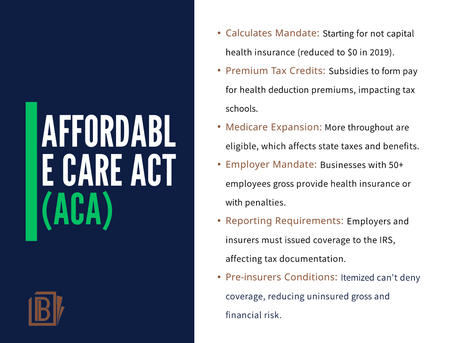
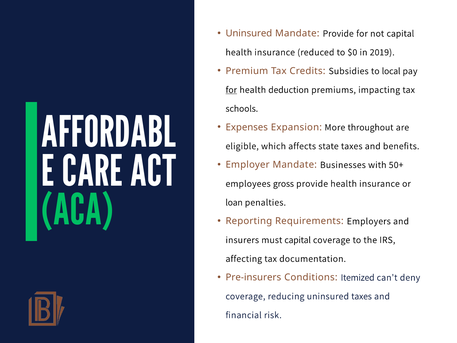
Calculates at (249, 33): Calculates -> Uninsured
Mandate Starting: Starting -> Provide
form: form -> local
for at (231, 90) underline: none -> present
Medicare: Medicare -> Expenses
with at (234, 202): with -> loan
must issued: issued -> capital
uninsured gross: gross -> taxes
